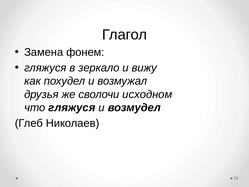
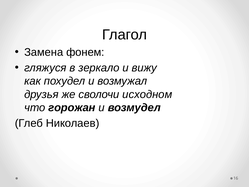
что гляжуся: гляжуся -> горожан
